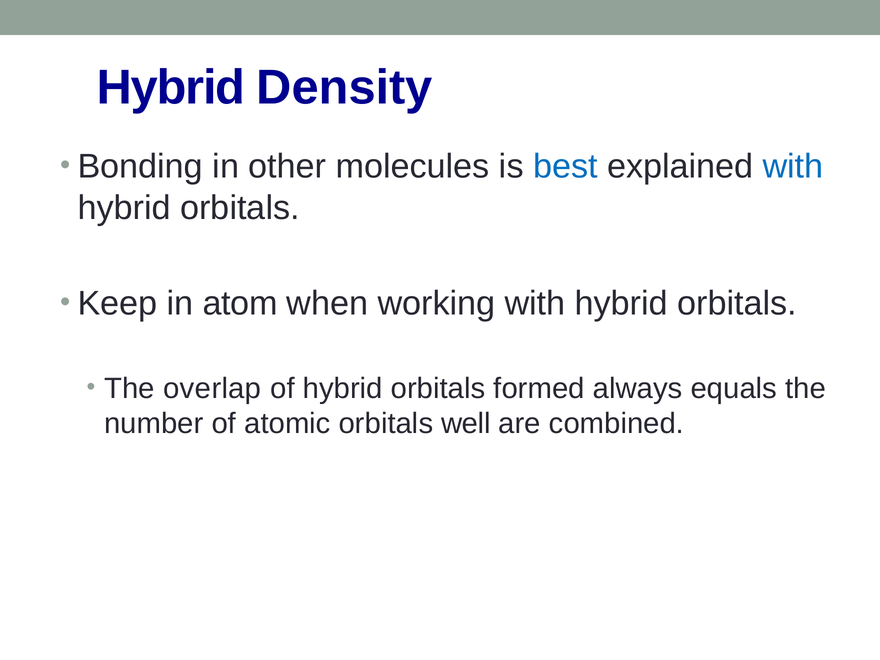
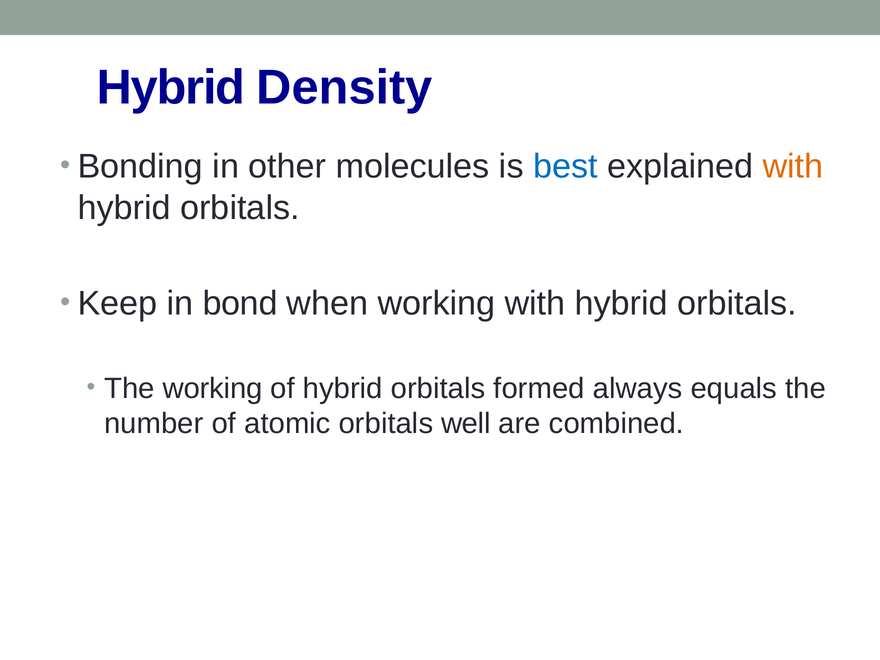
with at (793, 167) colour: blue -> orange
atom: atom -> bond
The overlap: overlap -> working
